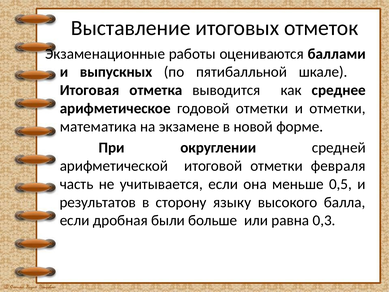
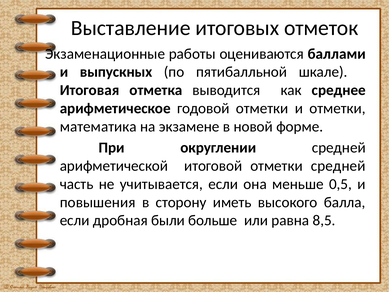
отметки февраля: февраля -> средней
результатов: результатов -> повышения
языку: языку -> иметь
0,3: 0,3 -> 8,5
